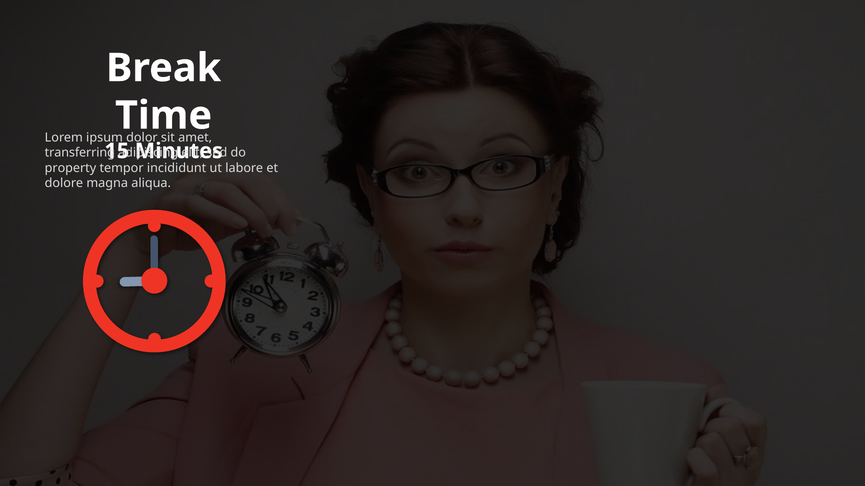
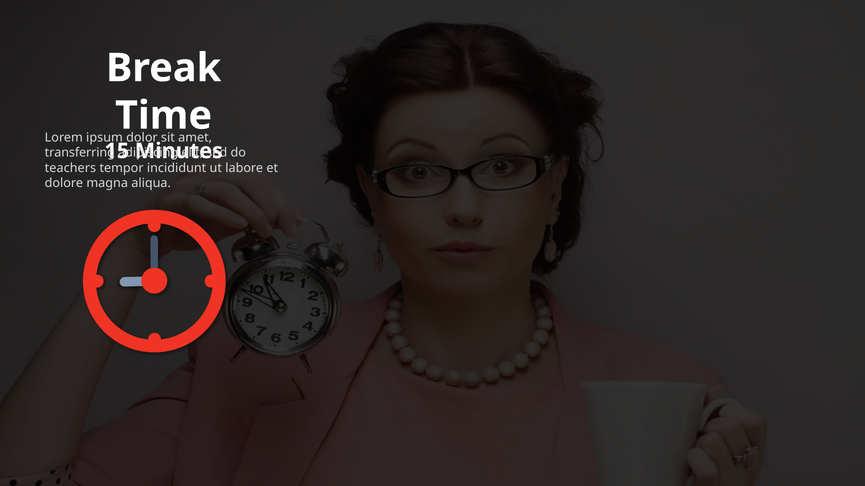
property: property -> teachers
